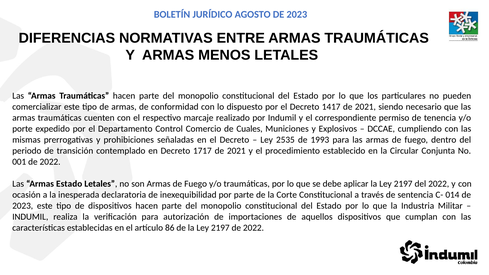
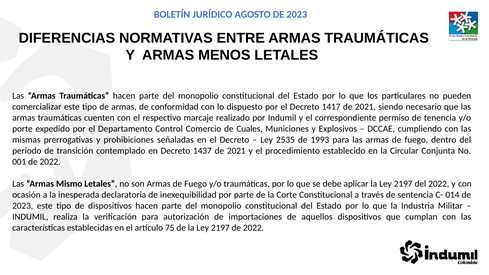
1717: 1717 -> 1437
Armas Estado: Estado -> Mismo
86: 86 -> 75
